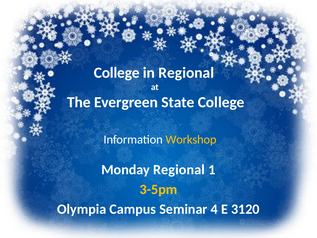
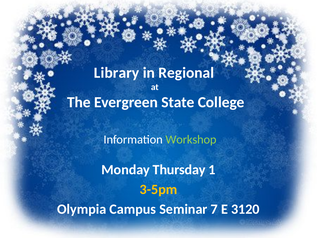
College at (117, 73): College -> Library
Workshop colour: yellow -> light green
Monday Regional: Regional -> Thursday
4: 4 -> 7
